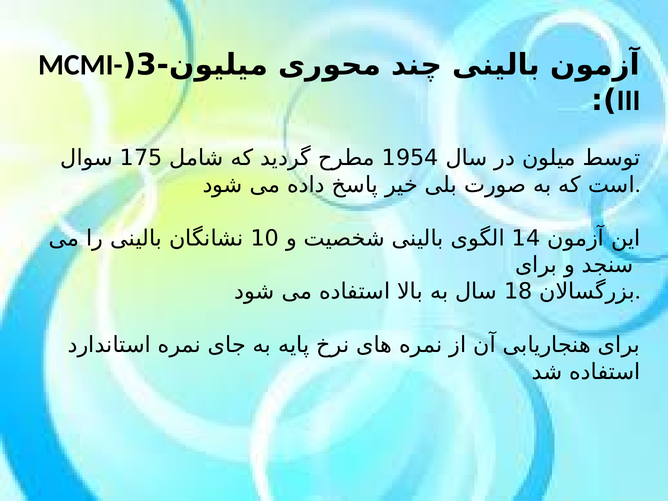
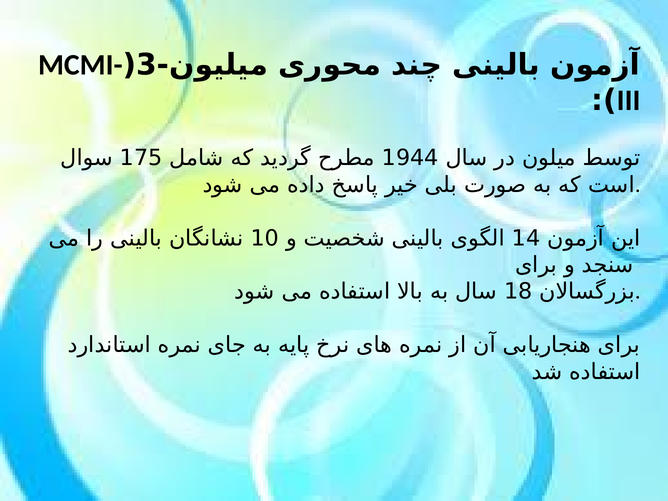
1954: 1954 -> 1944
